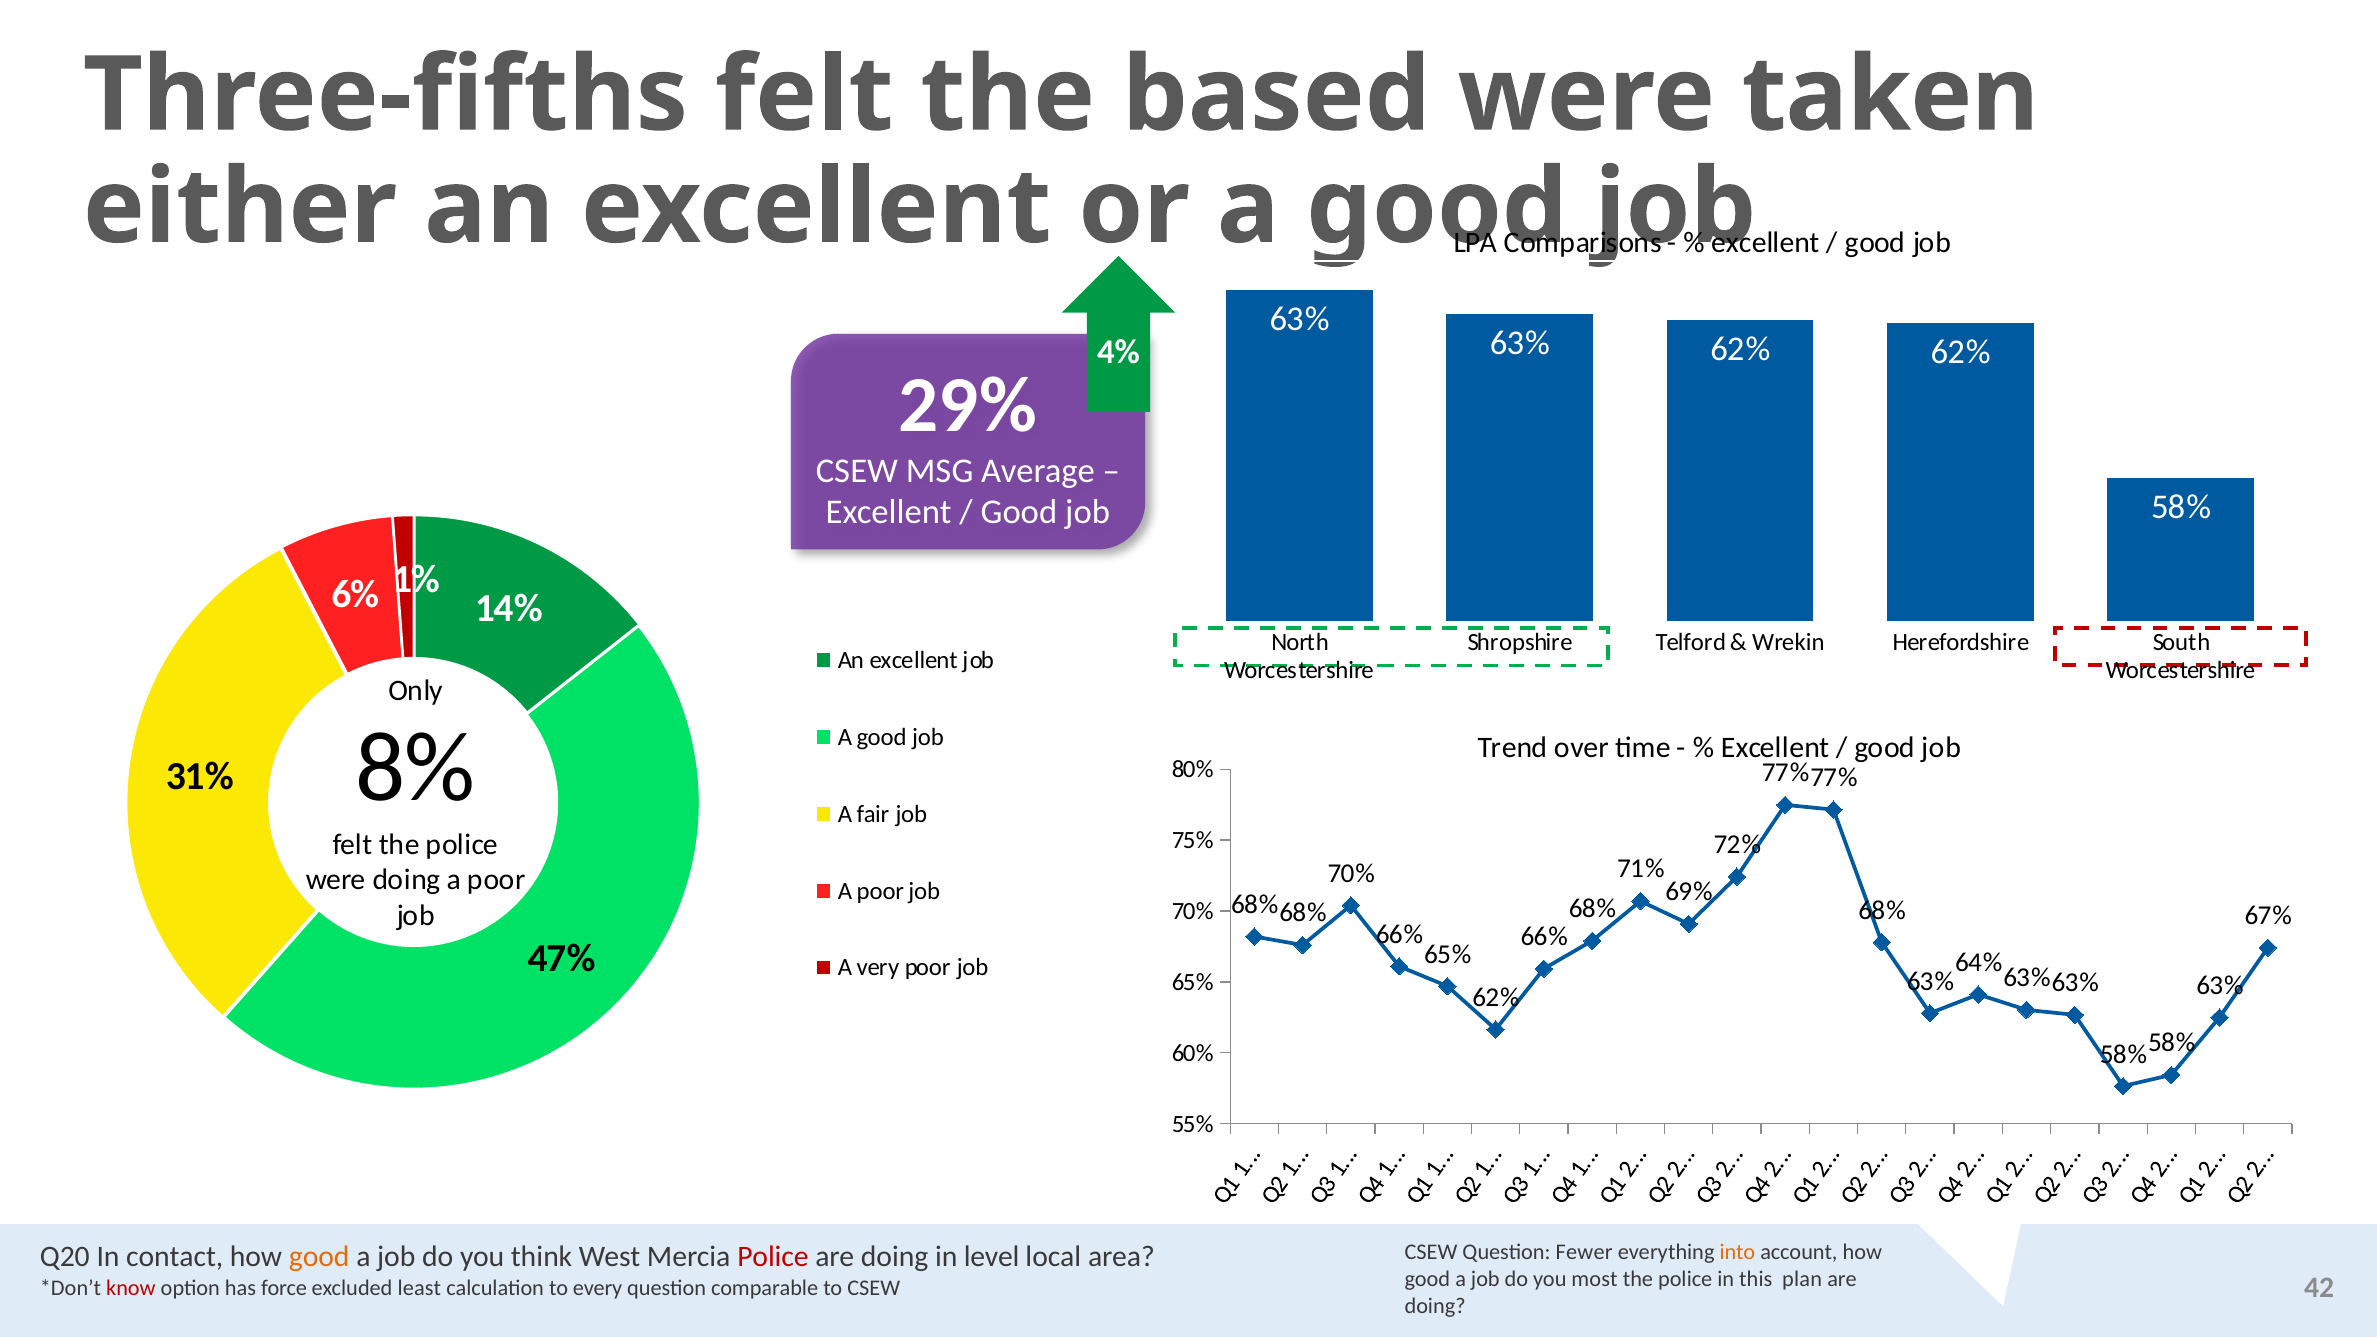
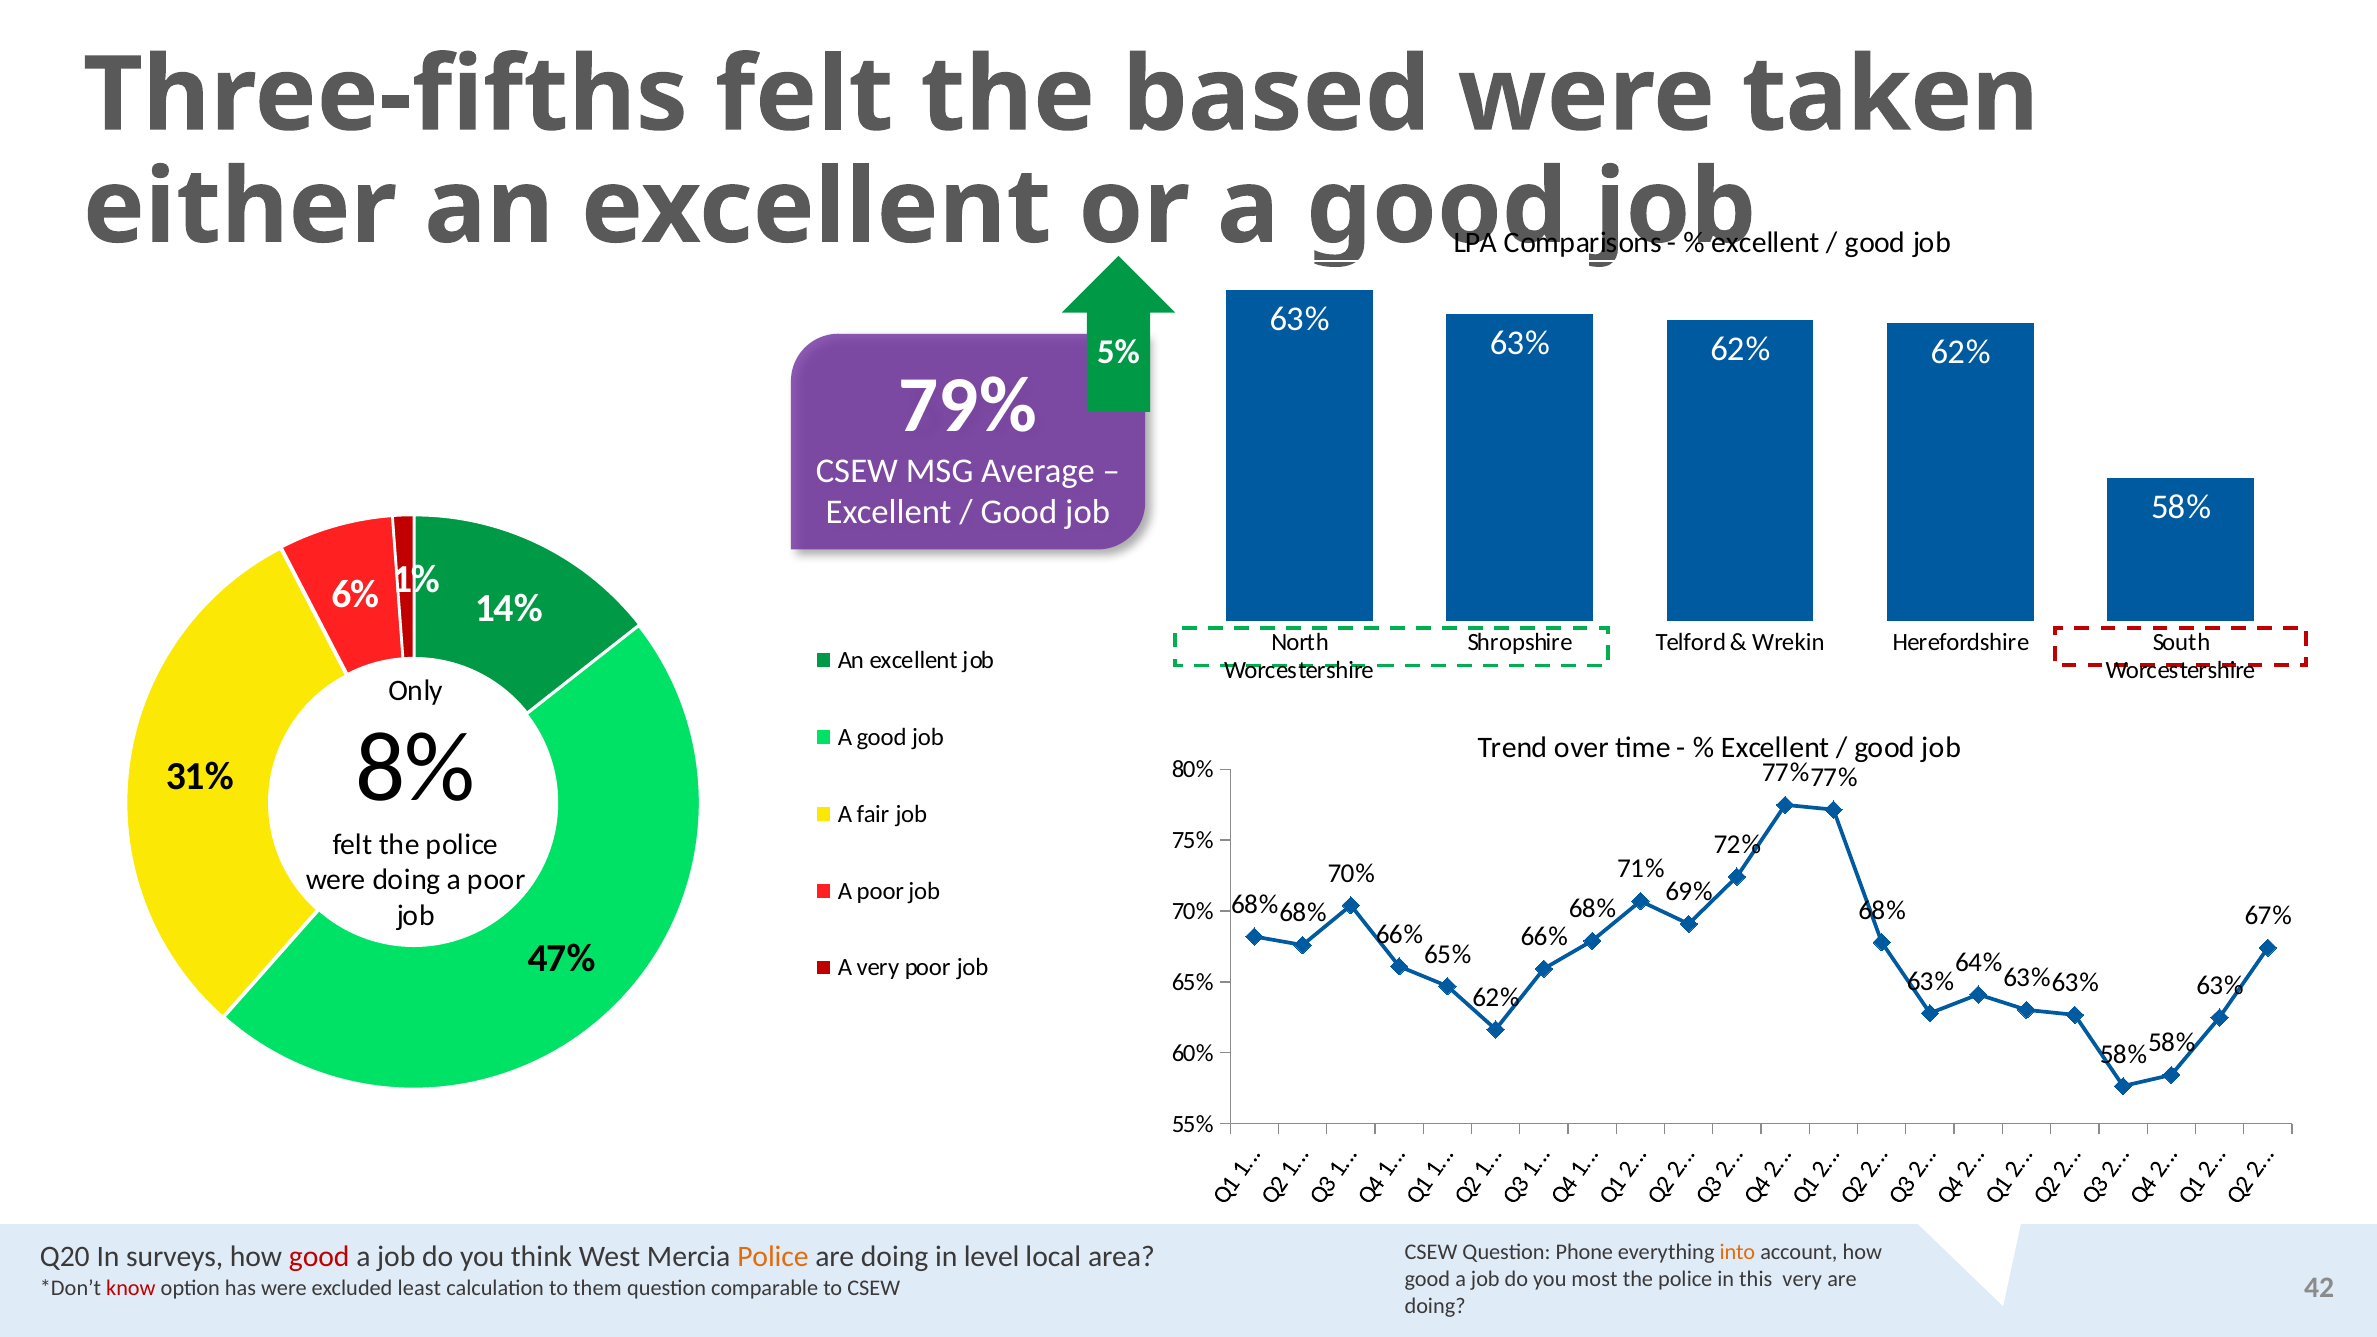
4%: 4% -> 5%
29%: 29% -> 79%
Fewer: Fewer -> Phone
contact: contact -> surveys
good at (319, 1257) colour: orange -> red
Police at (773, 1257) colour: red -> orange
this plan: plan -> very
has force: force -> were
every: every -> them
